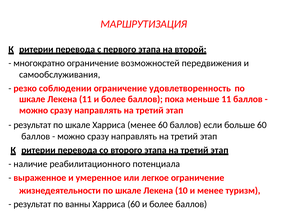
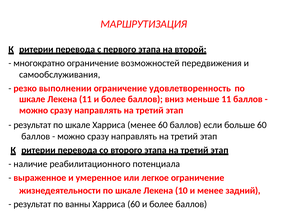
соблюдении: соблюдении -> выполнении
пока: пока -> вниз
туризм: туризм -> задний
